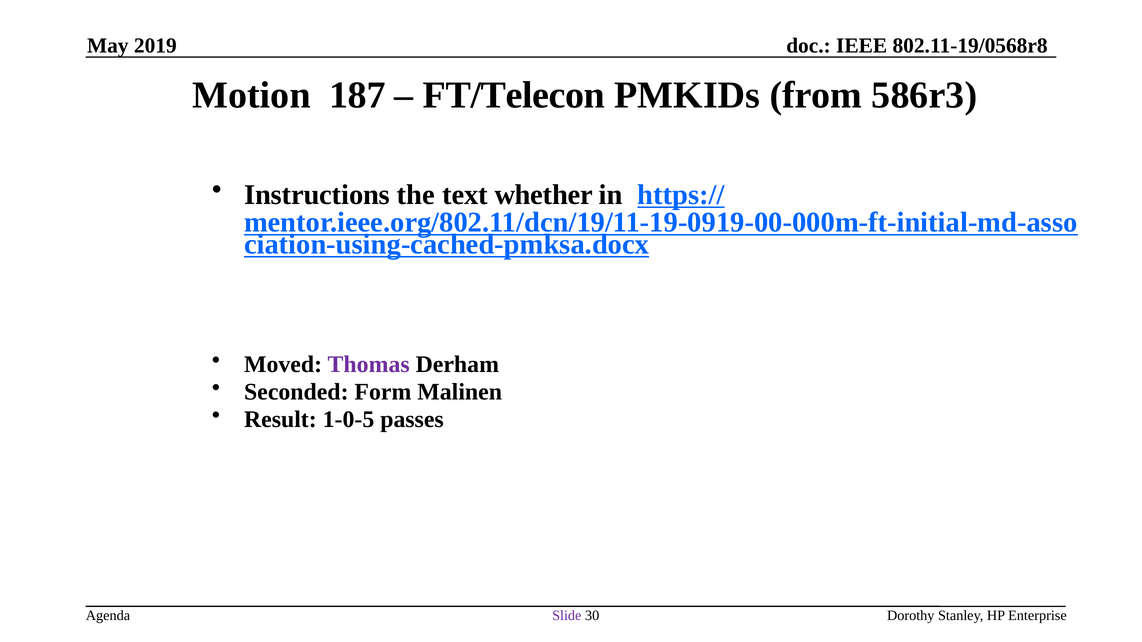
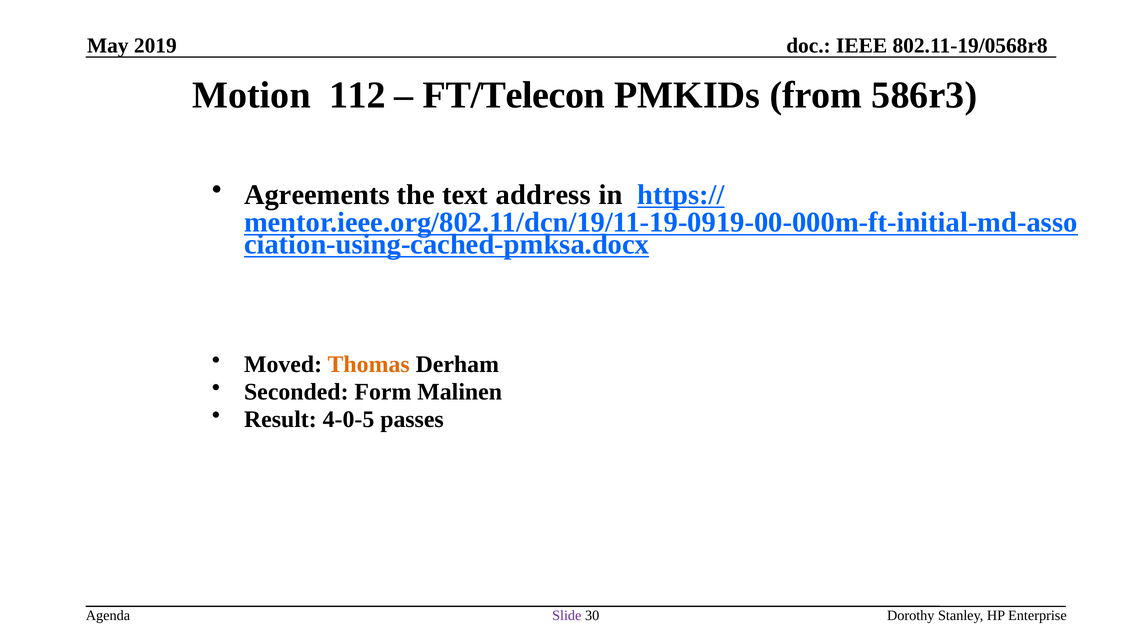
187: 187 -> 112
Instructions: Instructions -> Agreements
whether: whether -> address
Thomas colour: purple -> orange
1-0-5: 1-0-5 -> 4-0-5
